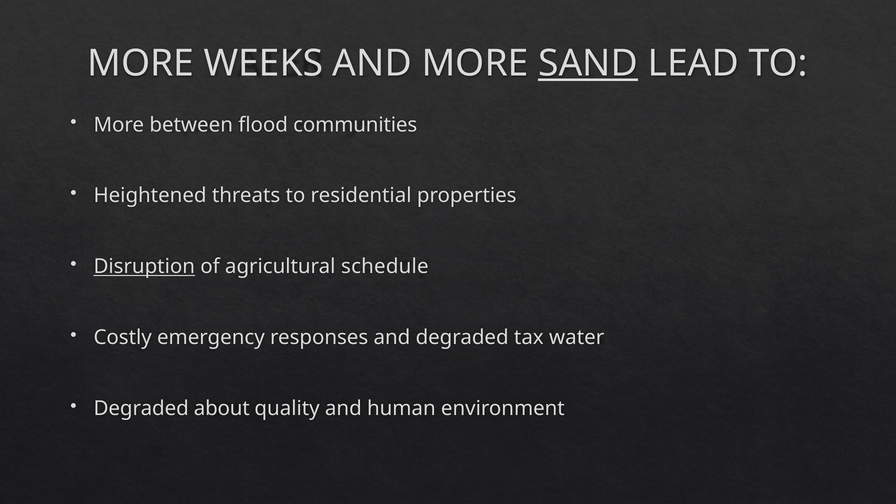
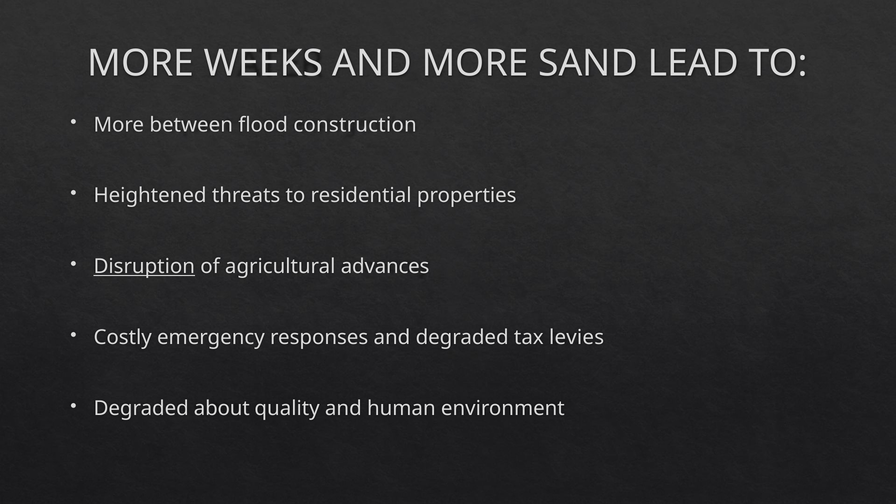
SAND underline: present -> none
communities: communities -> construction
schedule: schedule -> advances
water: water -> levies
